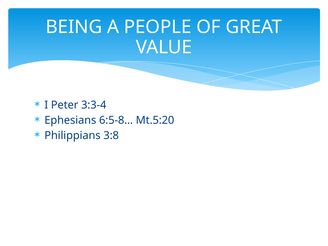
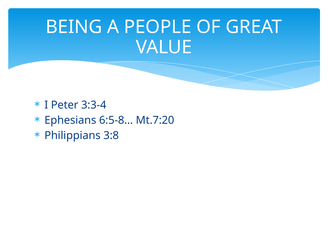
Mt.5:20: Mt.5:20 -> Mt.7:20
